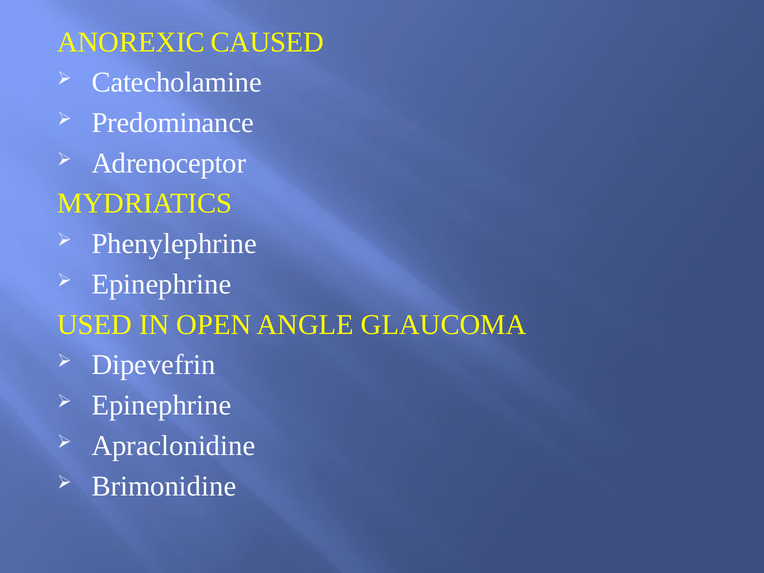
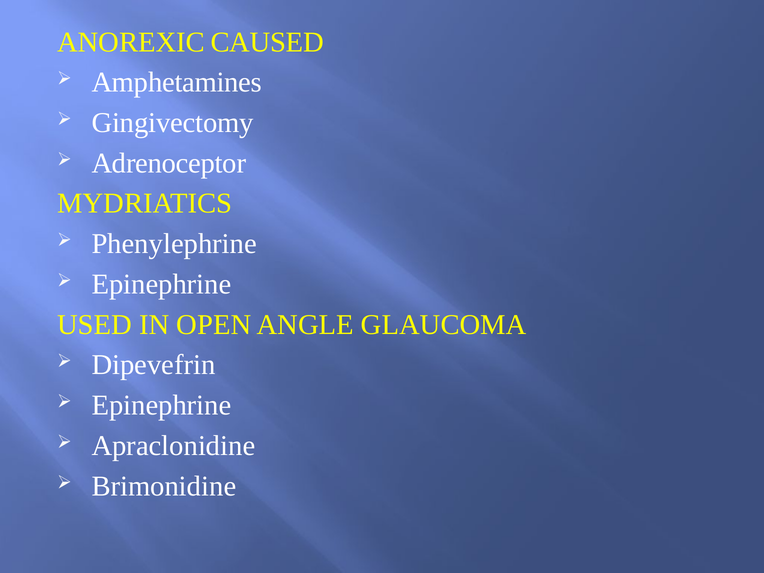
Catecholamine: Catecholamine -> Amphetamines
Predominance: Predominance -> Gingivectomy
